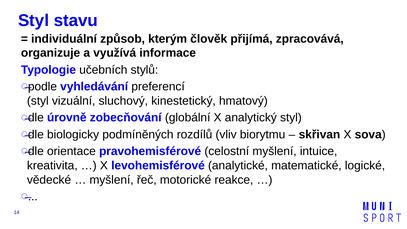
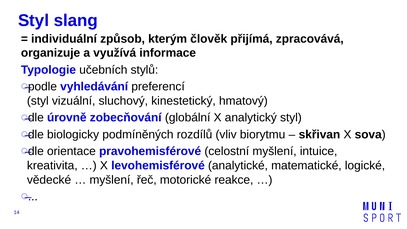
stavu: stavu -> slang
